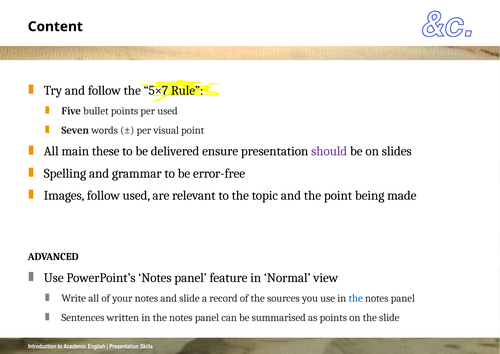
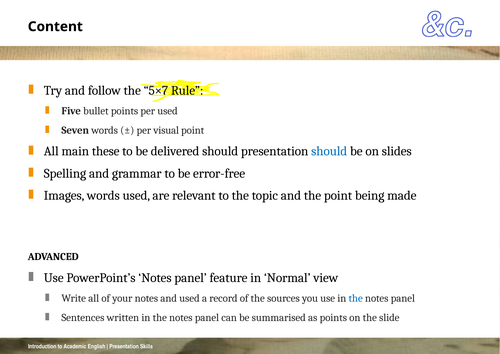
delivered ensure: ensure -> should
should at (329, 151) colour: purple -> blue
Images follow: follow -> words
and slide: slide -> used
